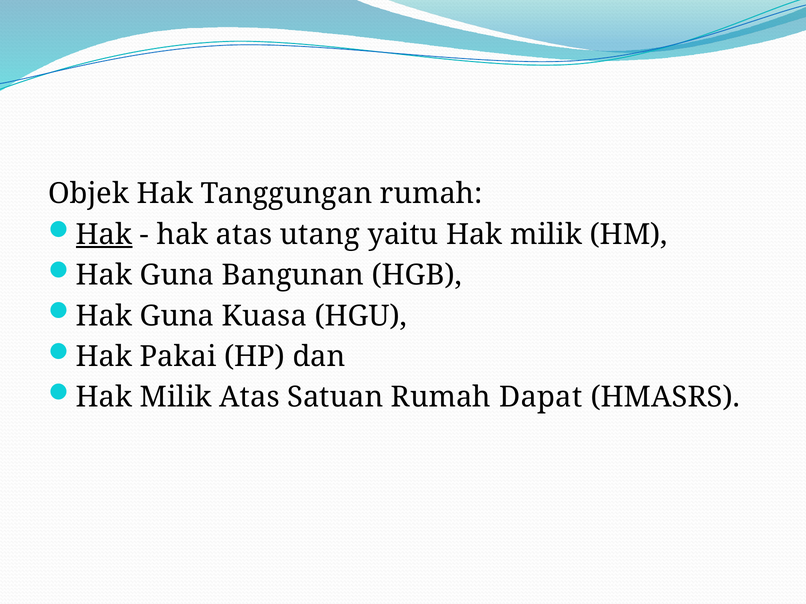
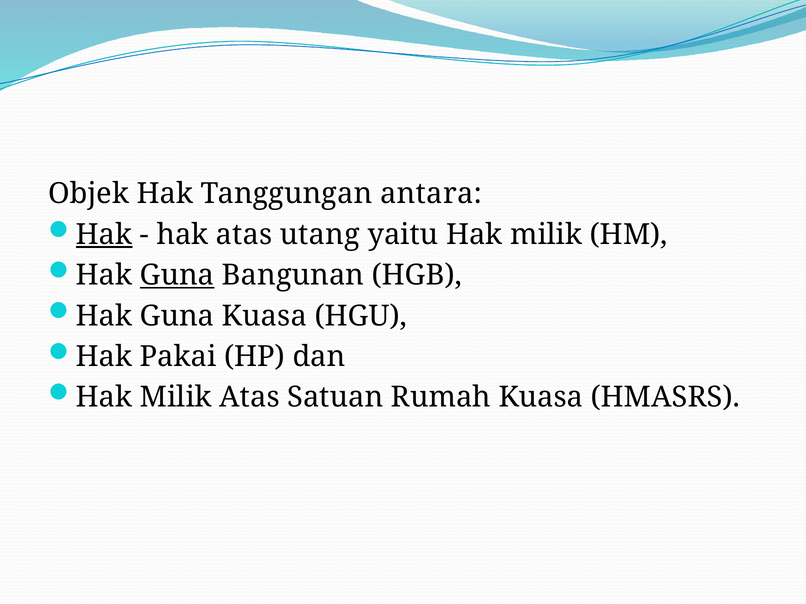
Tanggungan rumah: rumah -> antara
Guna at (177, 275) underline: none -> present
Rumah Dapat: Dapat -> Kuasa
